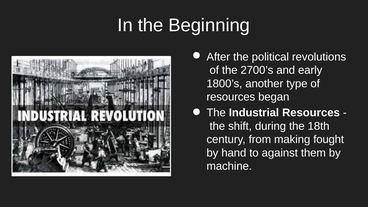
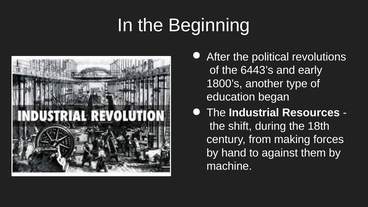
2700’s: 2700’s -> 6443’s
resources at (231, 97): resources -> education
fought: fought -> forces
